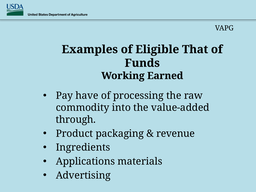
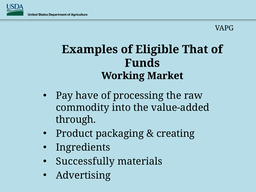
Earned: Earned -> Market
revenue: revenue -> creating
Applications: Applications -> Successfully
